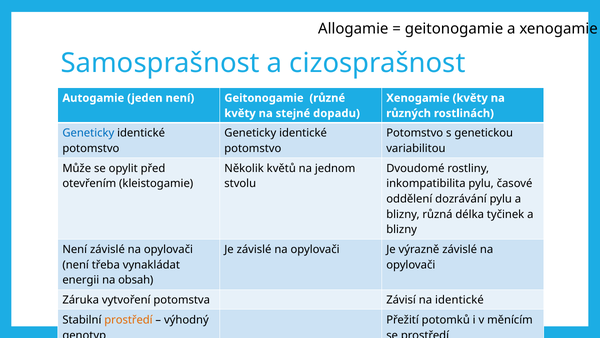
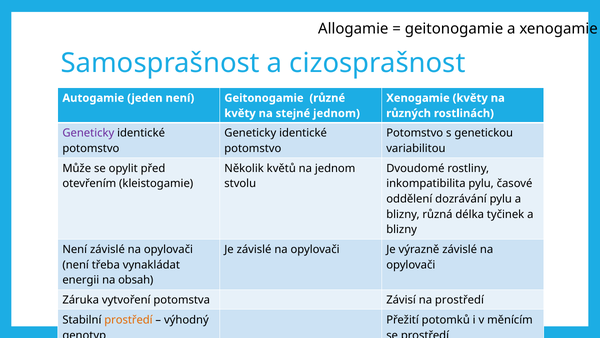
stejné dopadu: dopadu -> jednom
Geneticky at (88, 133) colour: blue -> purple
na identické: identické -> prostředí
